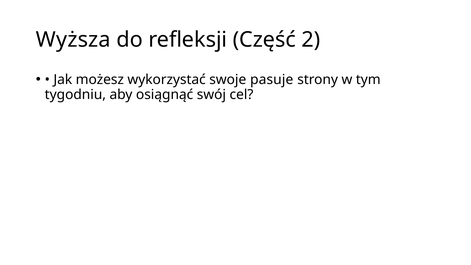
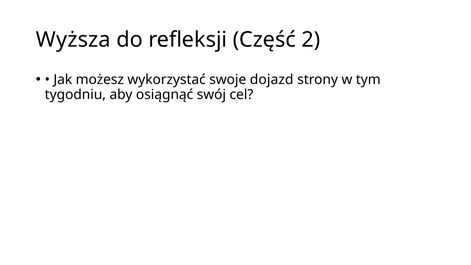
pasuje: pasuje -> dojazd
